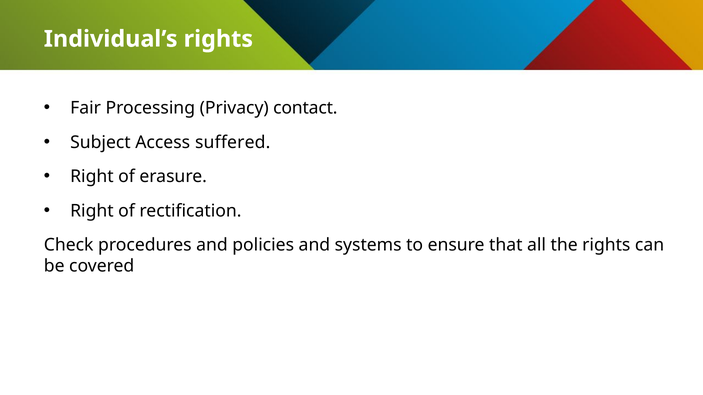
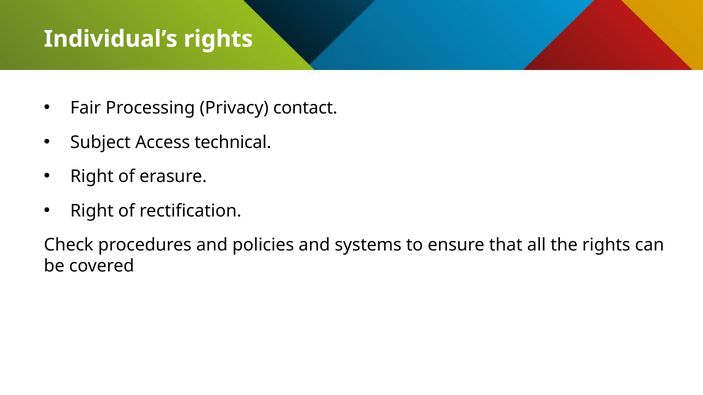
suffered: suffered -> technical
